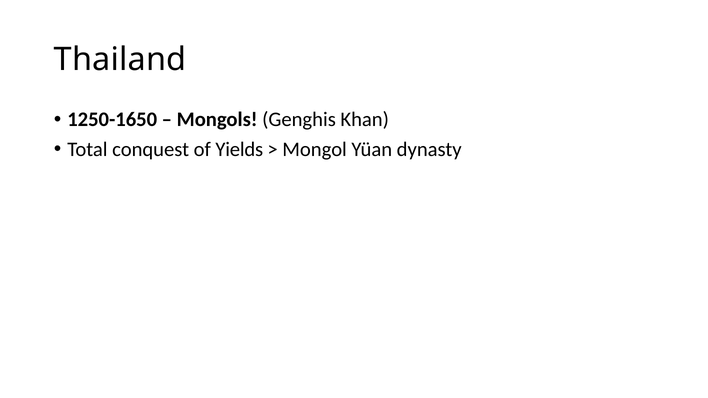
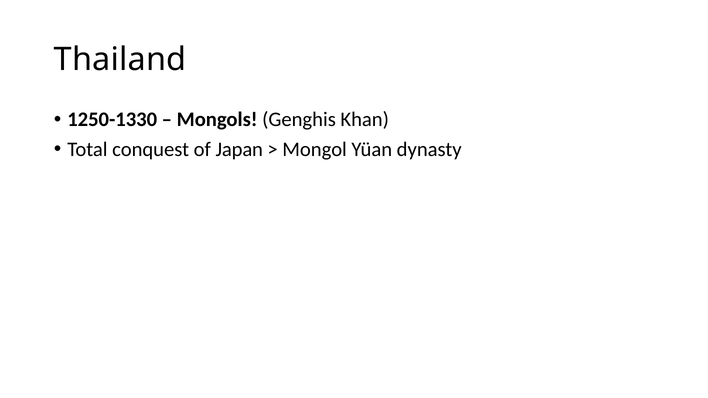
1250-1650: 1250-1650 -> 1250-1330
Yields: Yields -> Japan
